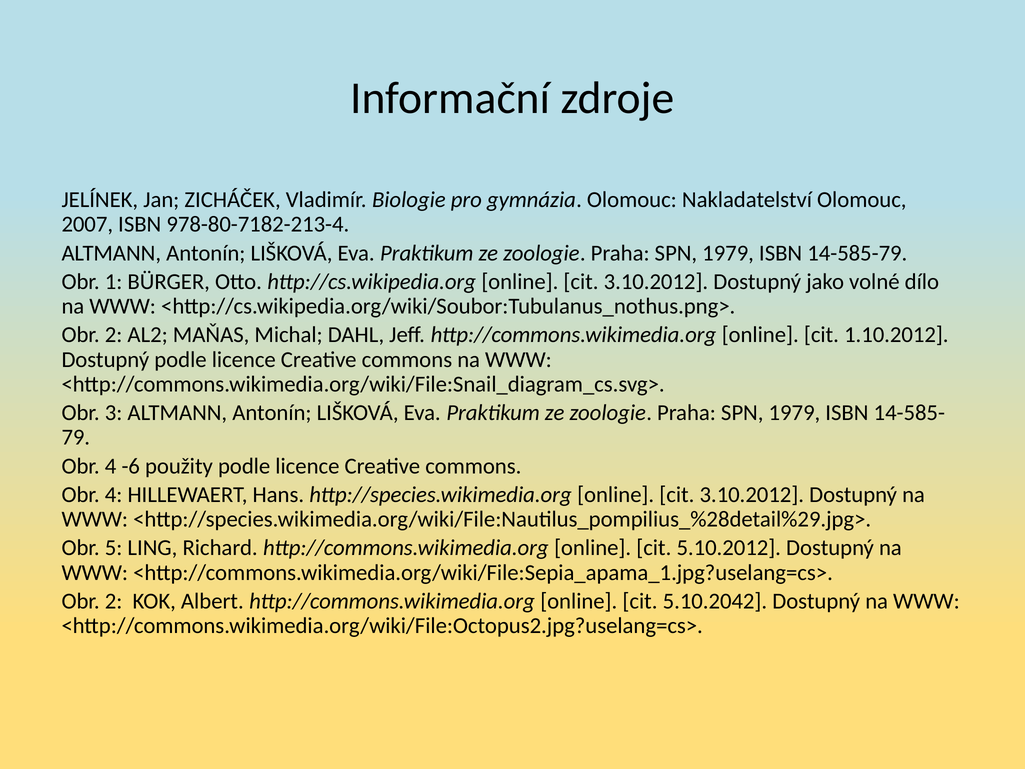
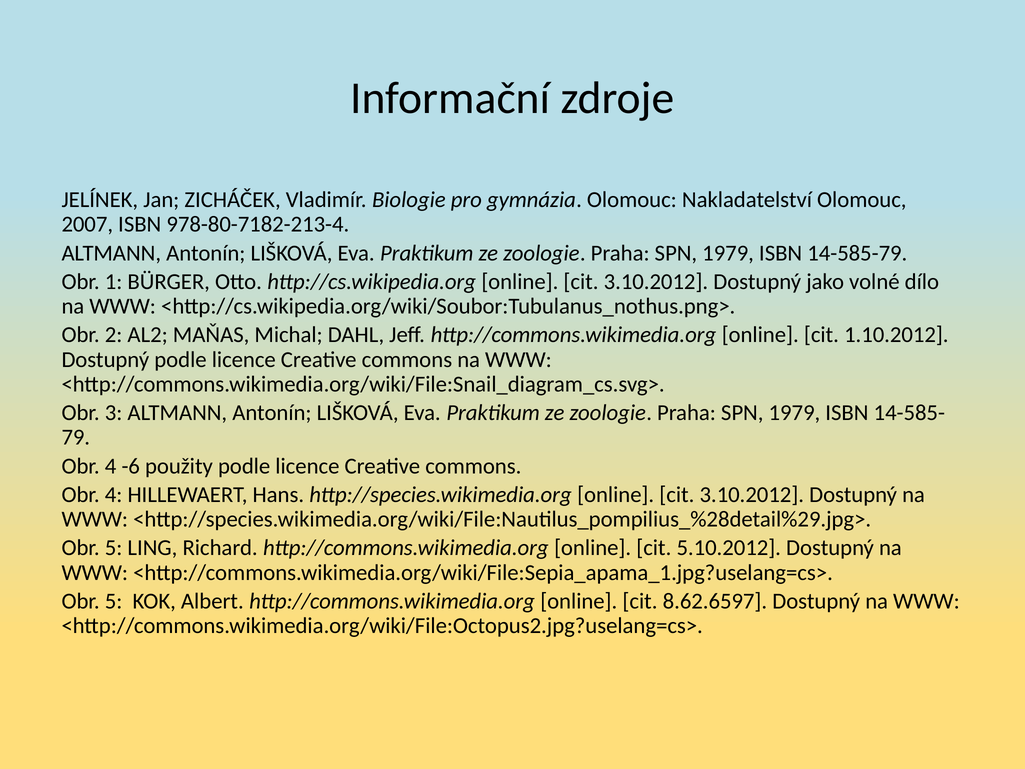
2 at (114, 601): 2 -> 5
5.10.2042: 5.10.2042 -> 8.62.6597
